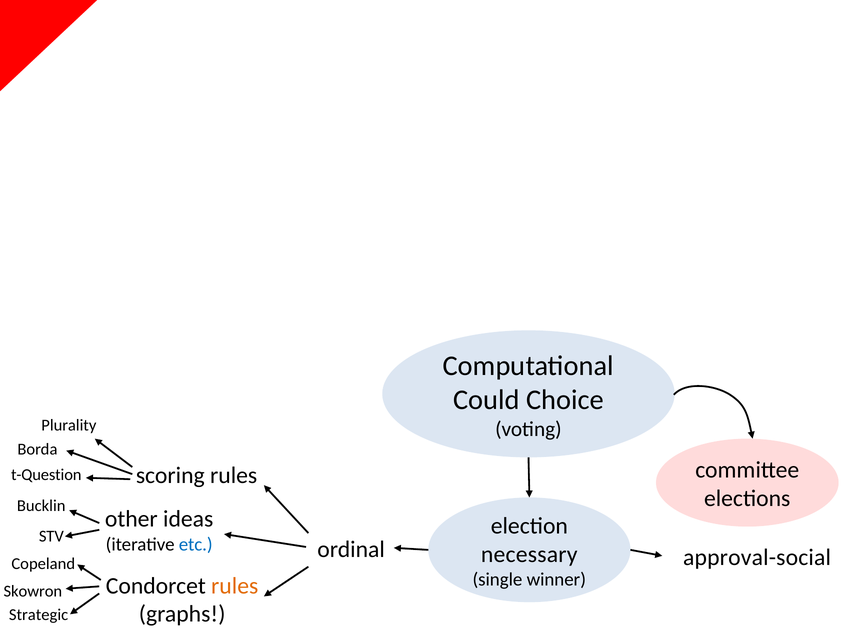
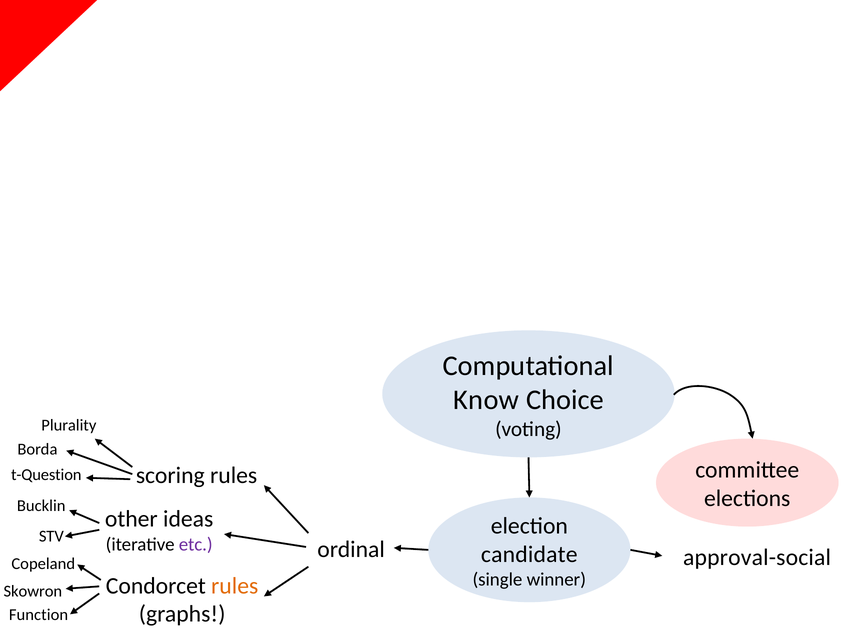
Could: Could -> Know
etc colour: blue -> purple
necessary: necessary -> candidate
Strategic: Strategic -> Function
